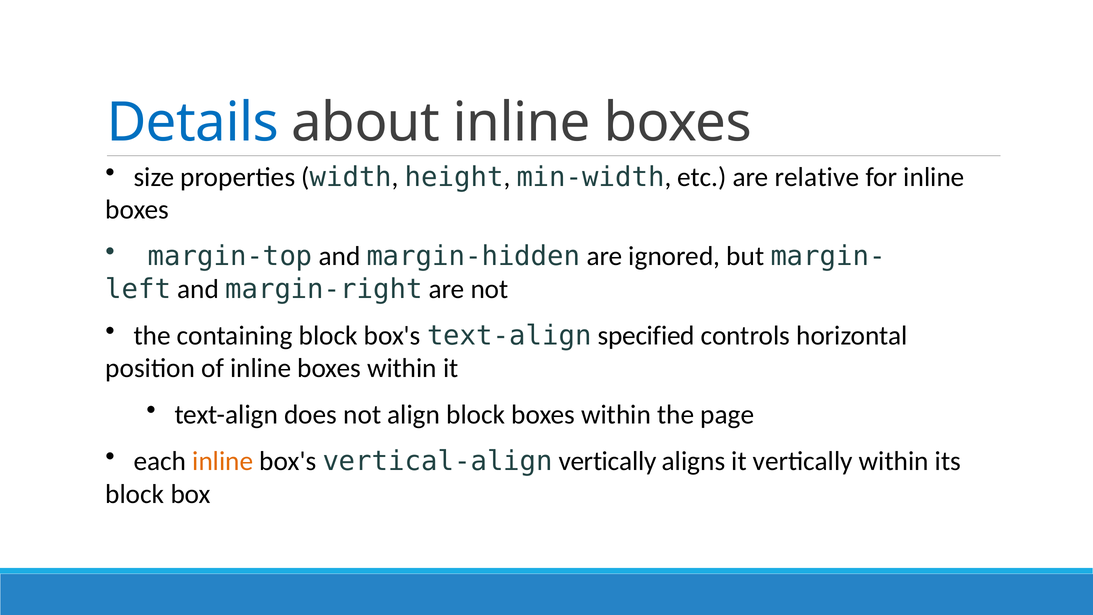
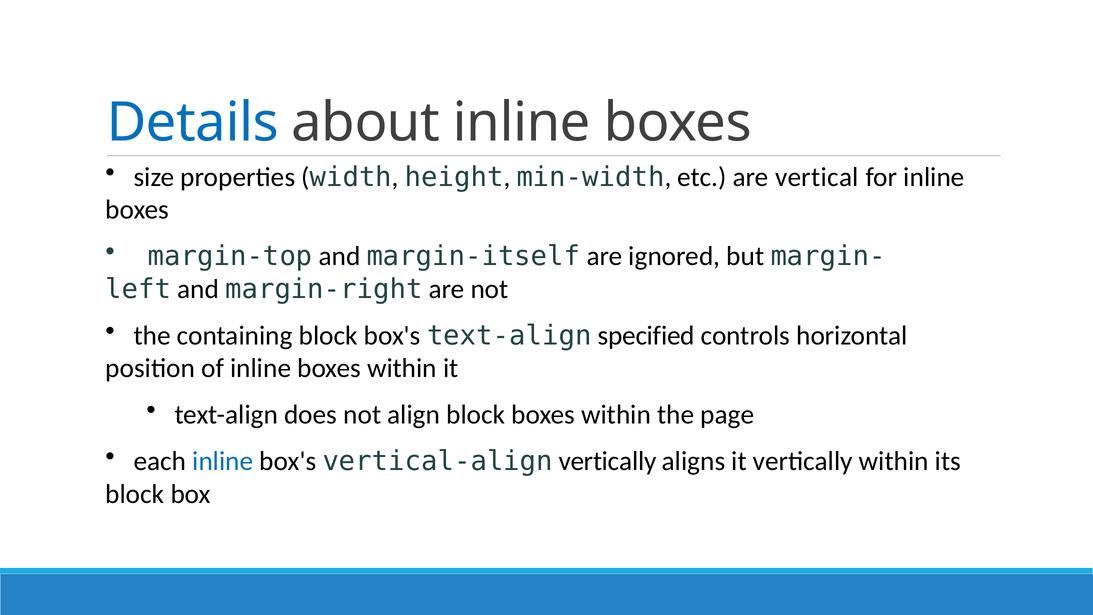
relative: relative -> vertical
margin-hidden: margin-hidden -> margin-itself
inline at (223, 461) colour: orange -> blue
